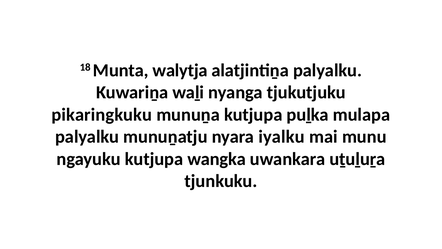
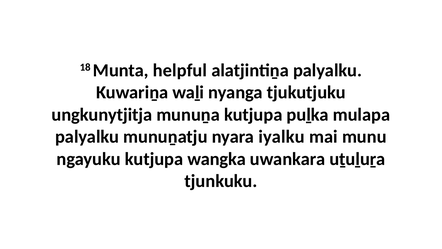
walytja: walytja -> helpful
pikaringkuku: pikaringkuku -> ungkunytjitja
